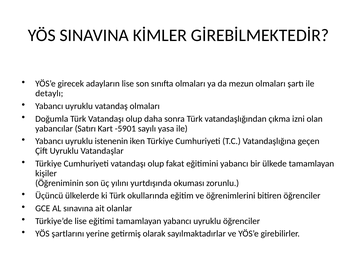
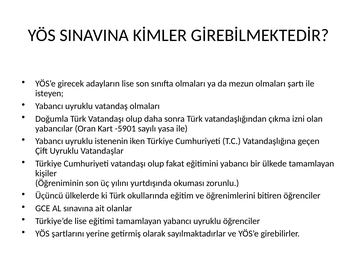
detaylı: detaylı -> isteyen
Satırı: Satırı -> Oran
